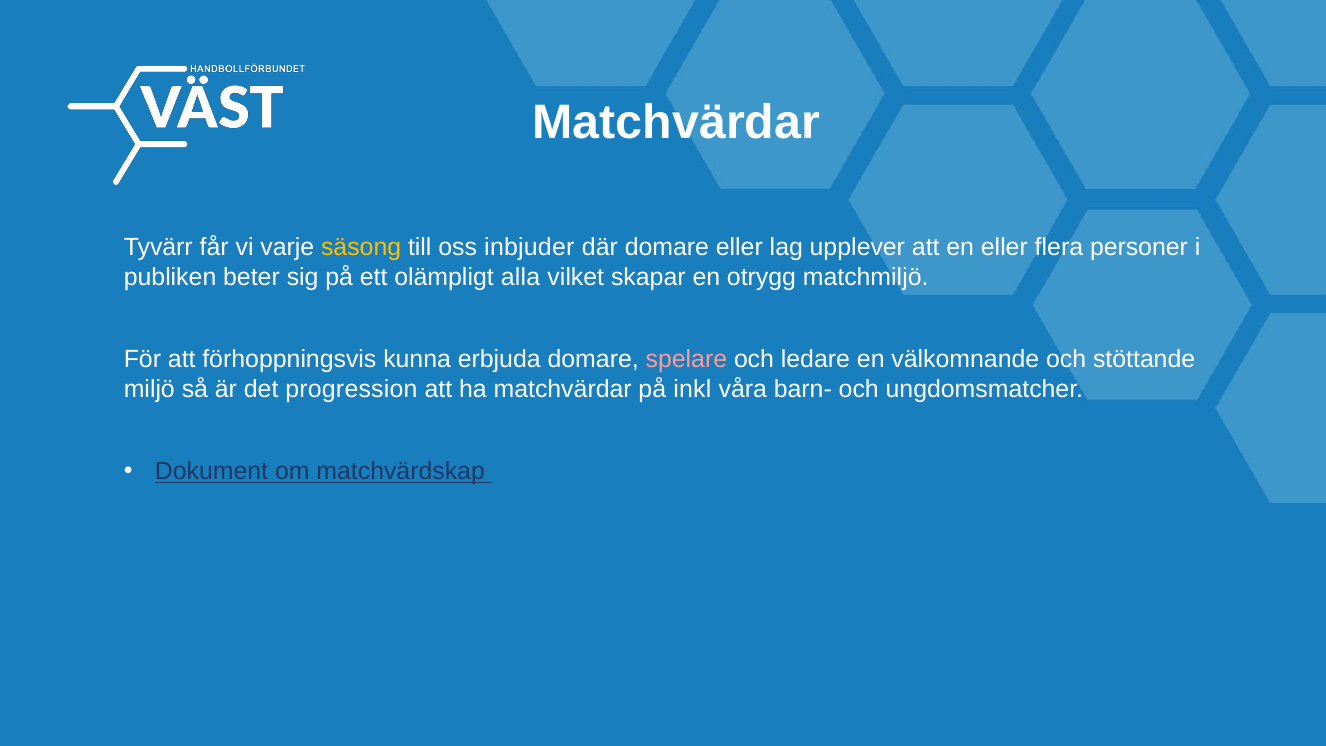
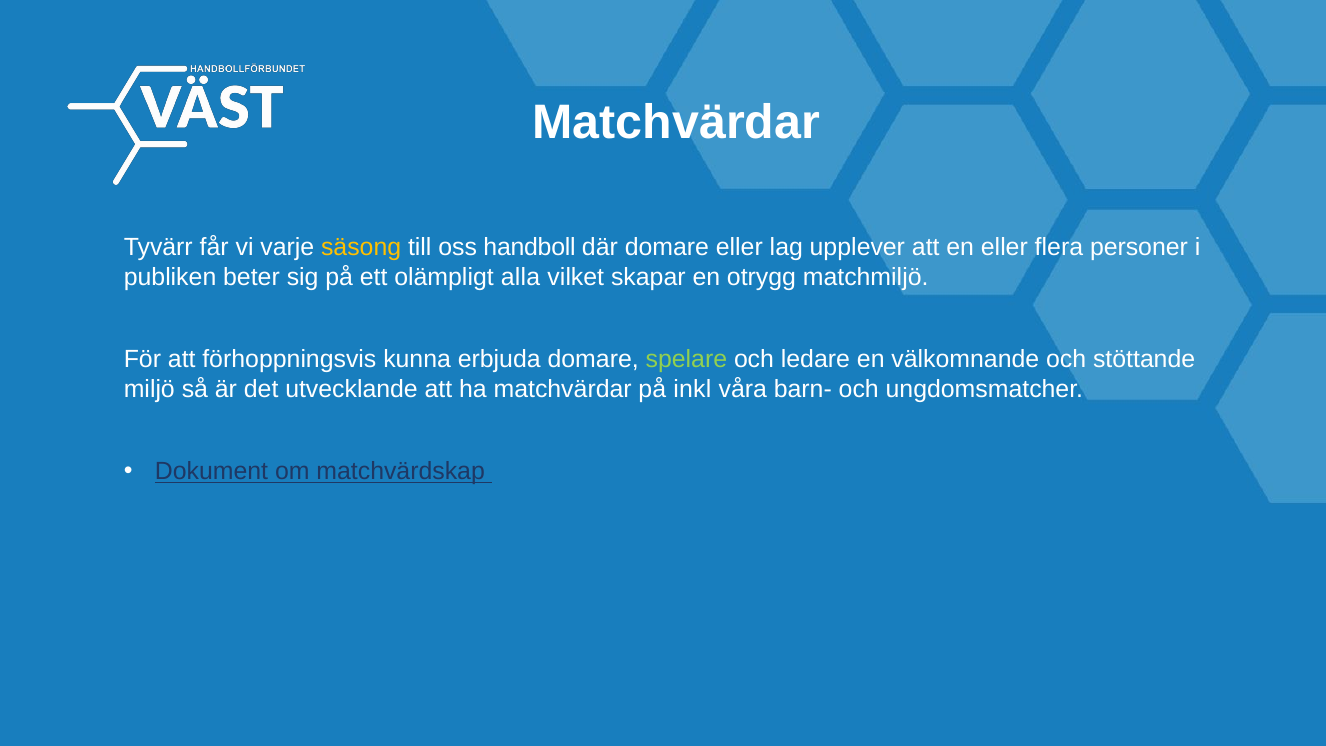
inbjuder: inbjuder -> handboll
spelare colour: pink -> light green
progression: progression -> utvecklande
